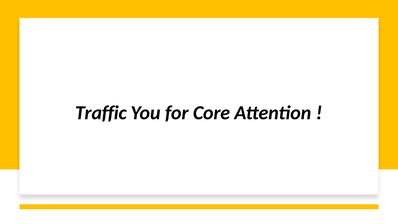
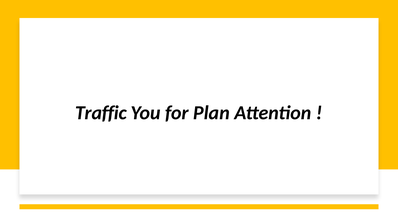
Core: Core -> Plan
